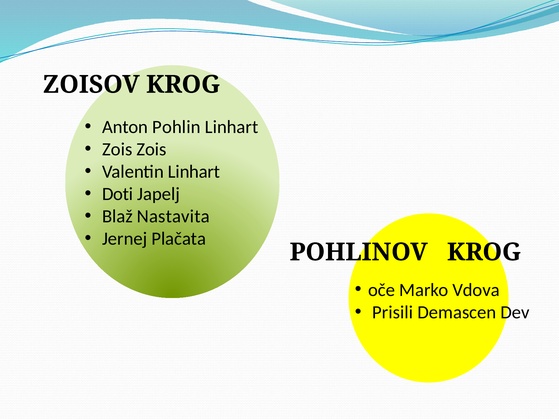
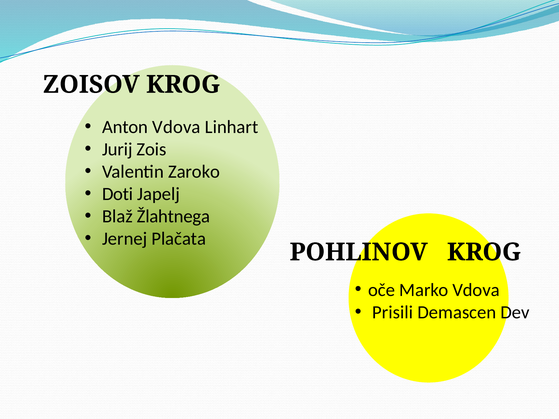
Anton Pohlin: Pohlin -> Vdova
Zois at (117, 149): Zois -> Jurij
Valentin Linhart: Linhart -> Zaroko
Nastavita: Nastavita -> Žlahtnega
